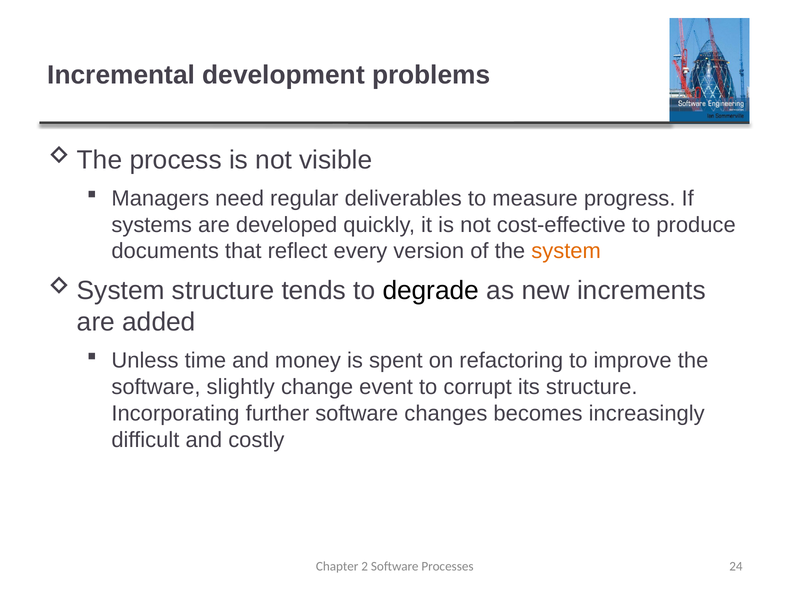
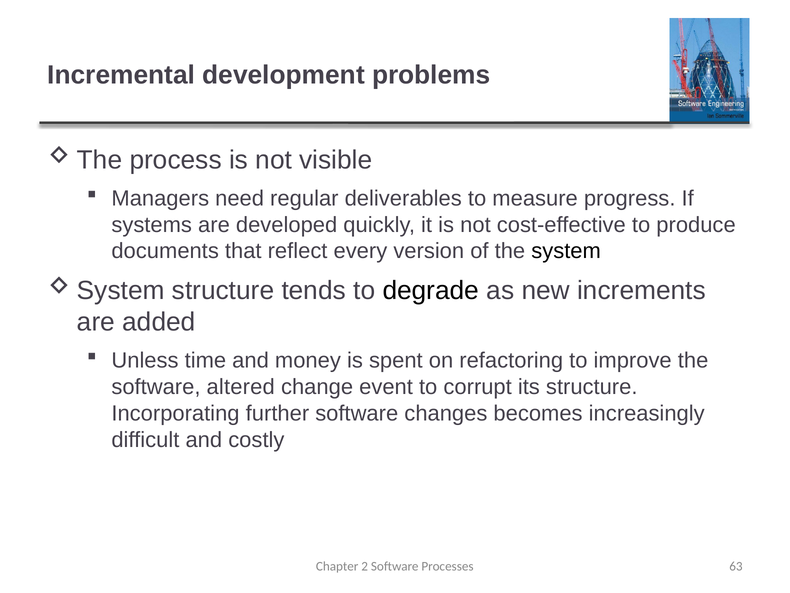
system colour: orange -> black
slightly: slightly -> altered
24: 24 -> 63
